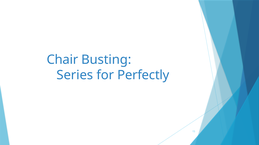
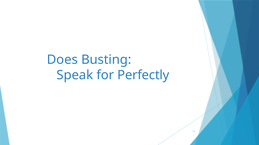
Chair: Chair -> Does
Series: Series -> Speak
